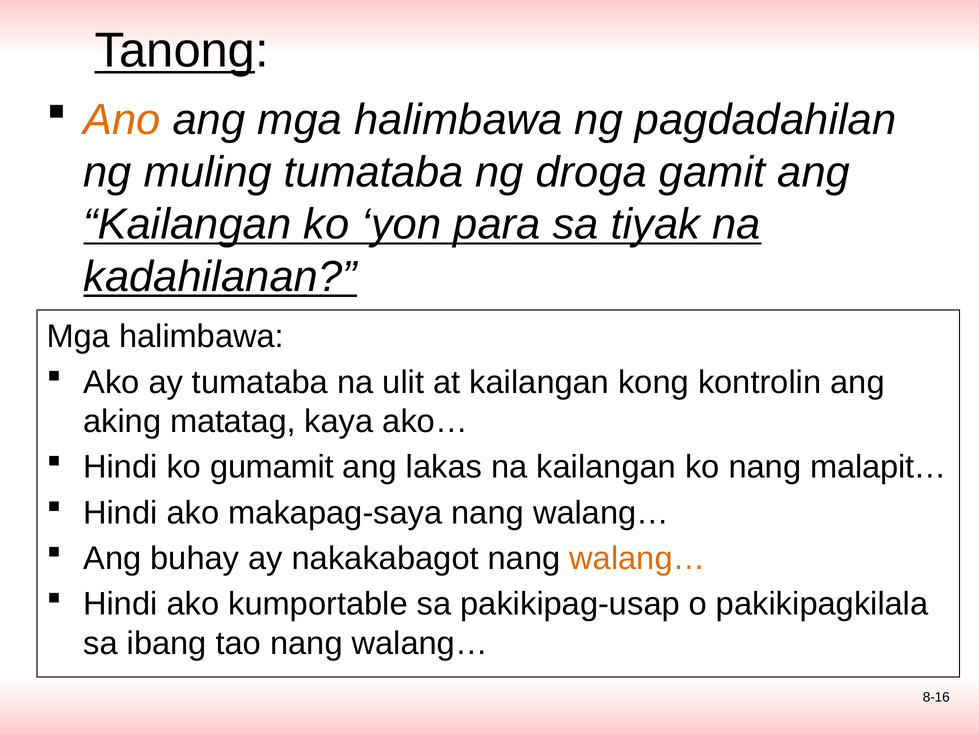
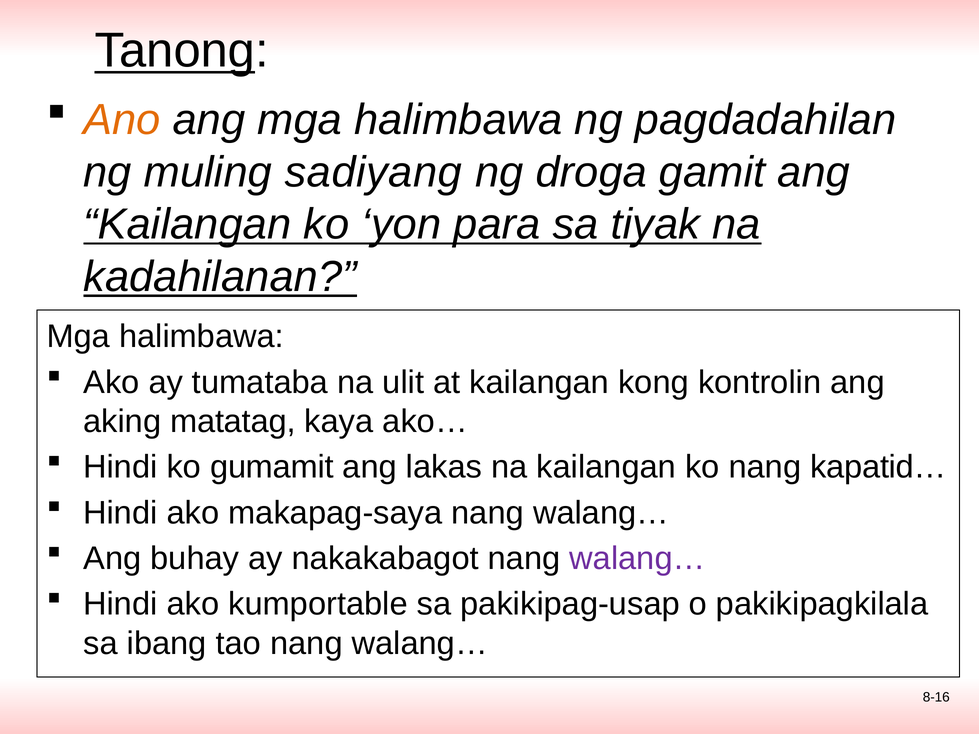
muling tumataba: tumataba -> sadiyang
malapit…: malapit… -> kapatid…
walang… at (637, 559) colour: orange -> purple
